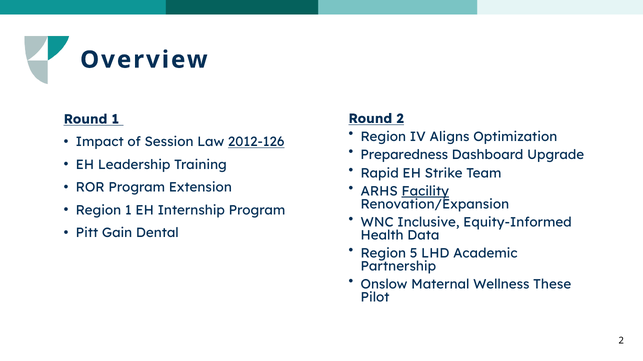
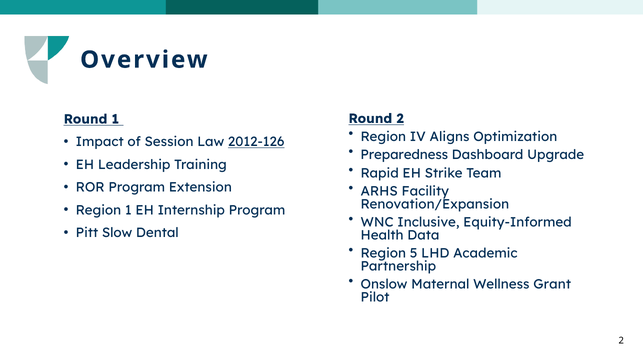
Facility underline: present -> none
Gain: Gain -> Slow
These: These -> Grant
